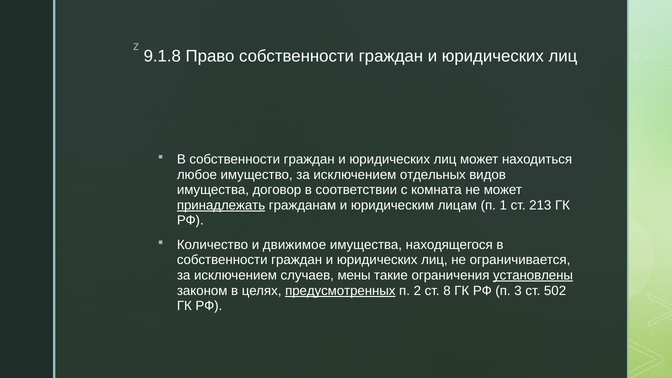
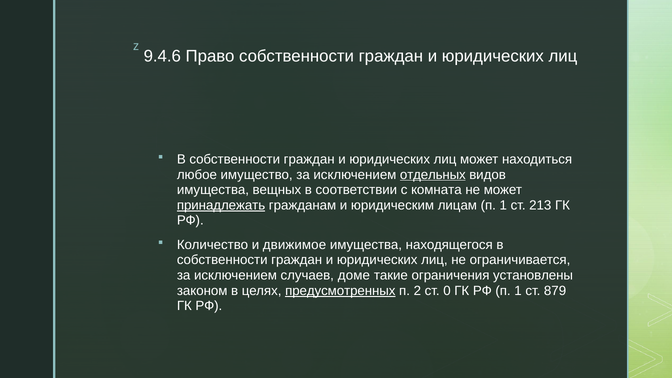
9.1.8: 9.1.8 -> 9.4.6
отдельных underline: none -> present
договор: договор -> вещных
мены: мены -> доме
установлены underline: present -> none
8: 8 -> 0
РФ п 3: 3 -> 1
502: 502 -> 879
